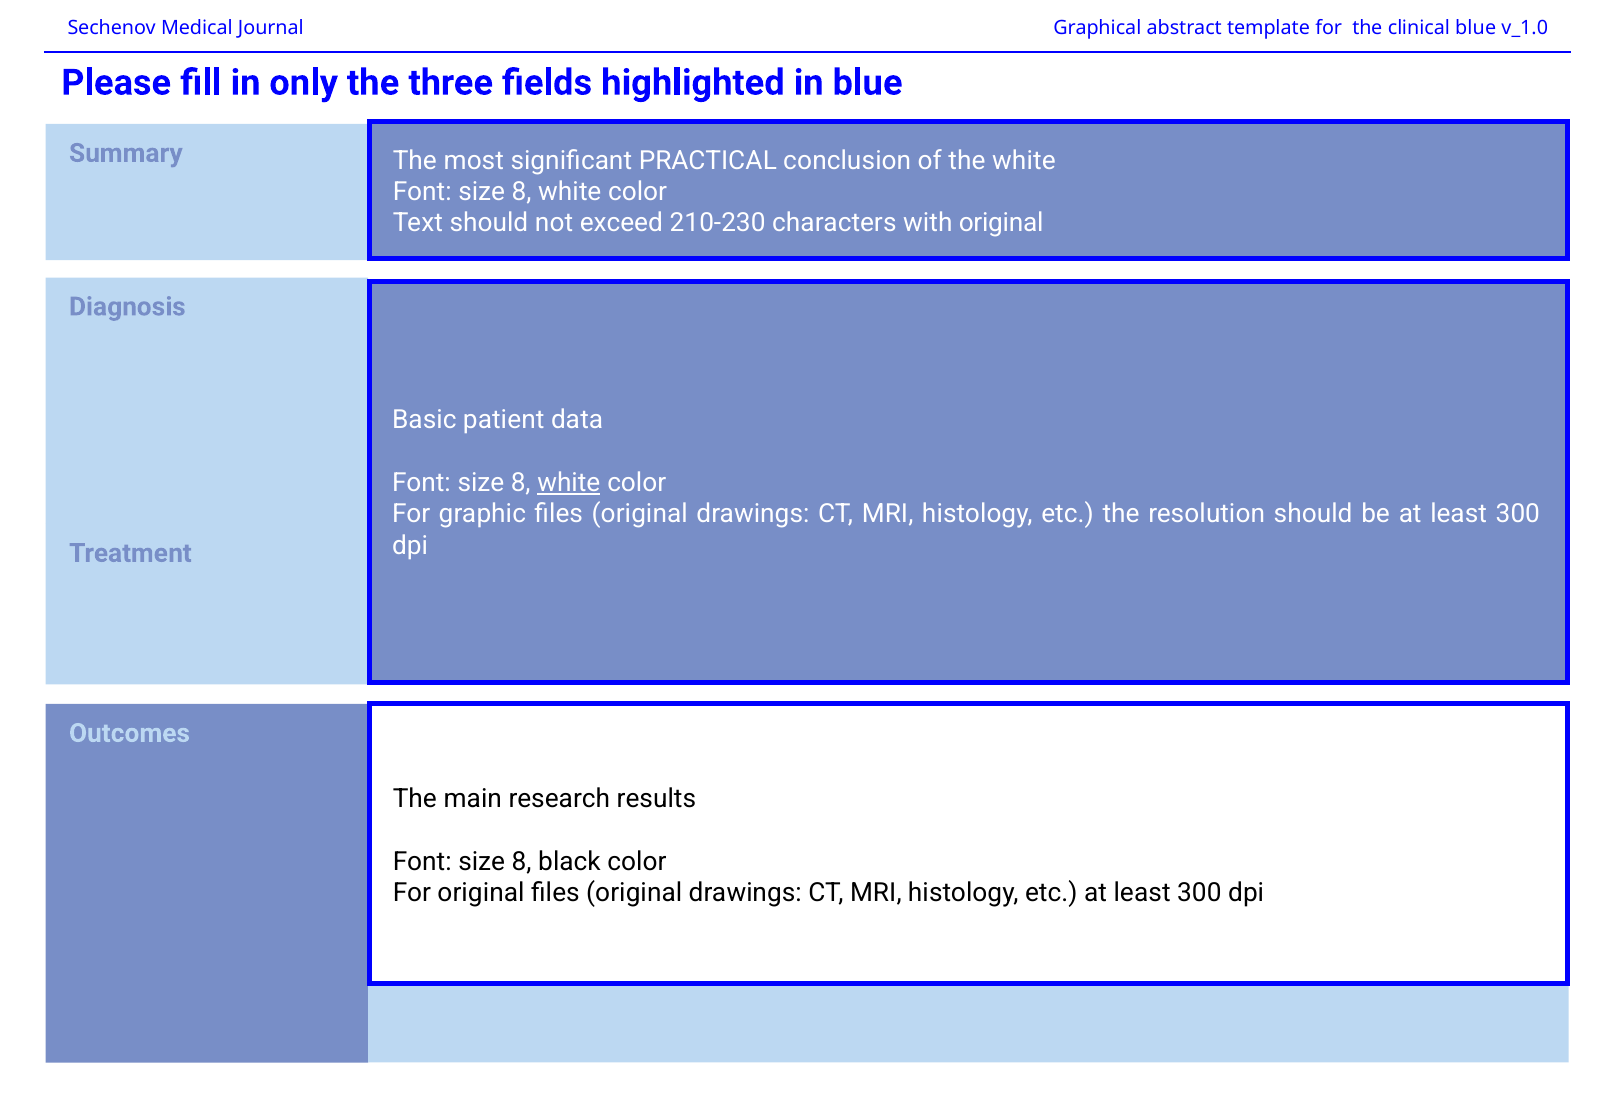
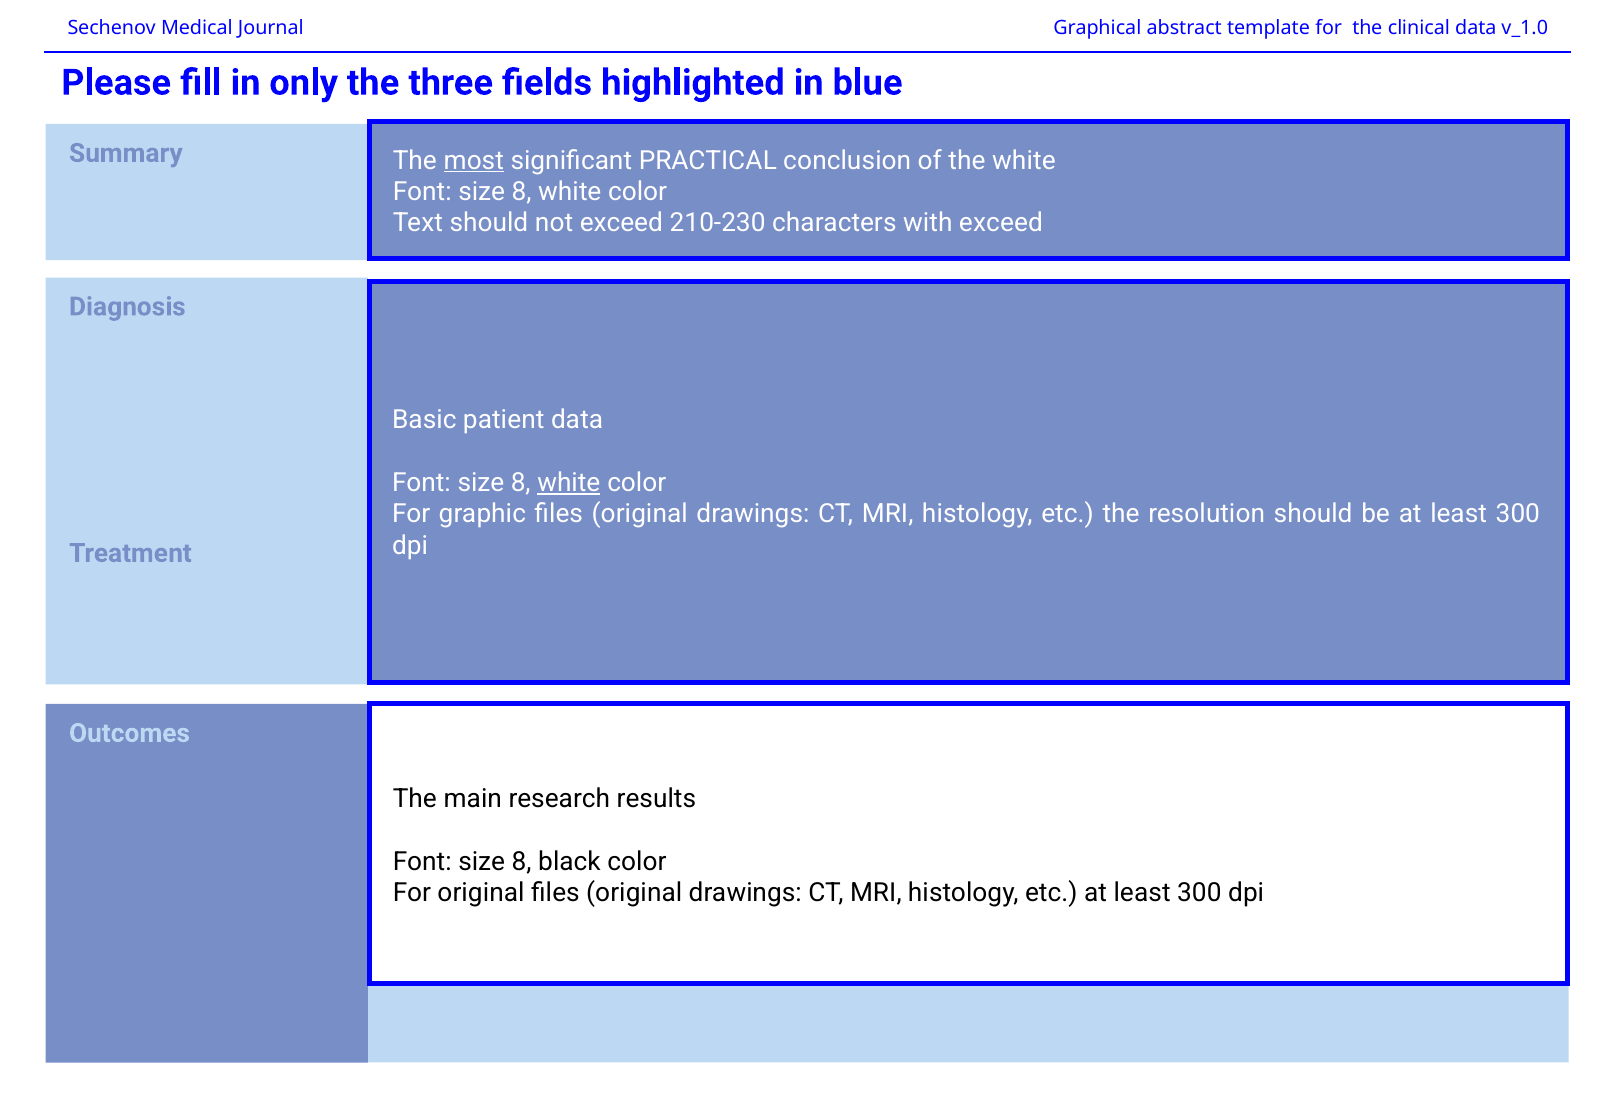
clinical blue: blue -> data
most underline: none -> present
with original: original -> exceed
